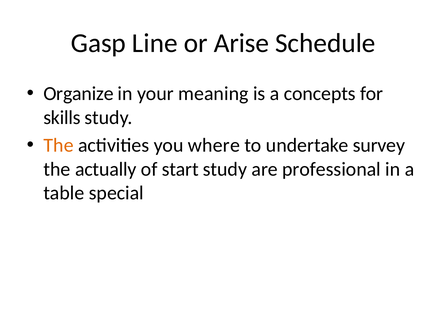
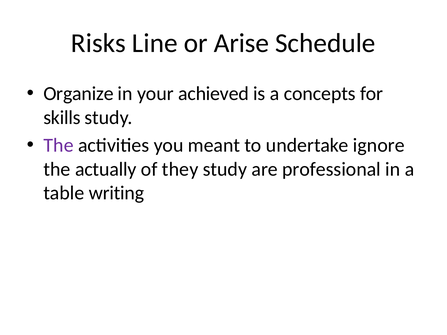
Gasp: Gasp -> Risks
meaning: meaning -> achieved
The at (59, 145) colour: orange -> purple
where: where -> meant
survey: survey -> ignore
start: start -> they
special: special -> writing
